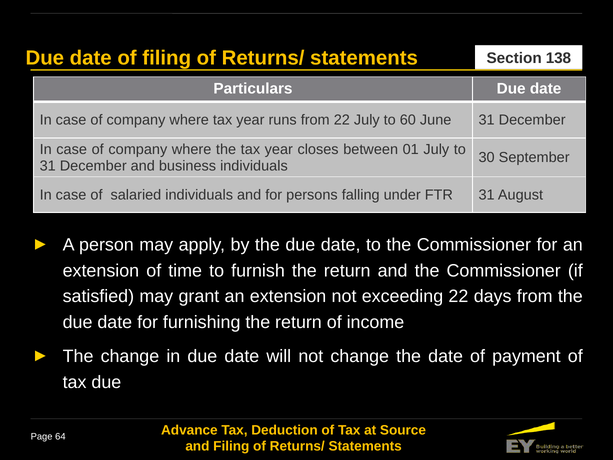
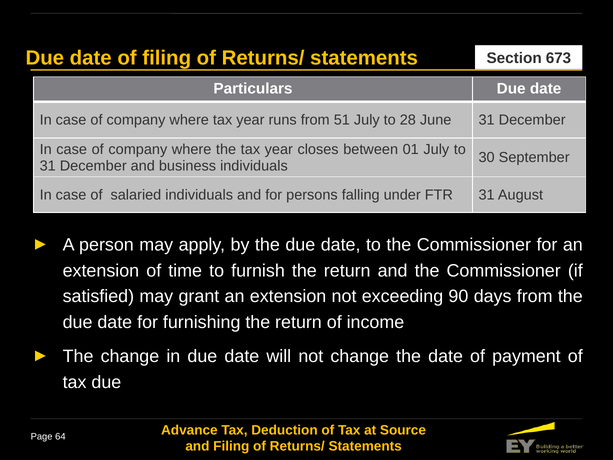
138: 138 -> 673
from 22: 22 -> 51
60: 60 -> 28
exceeding 22: 22 -> 90
